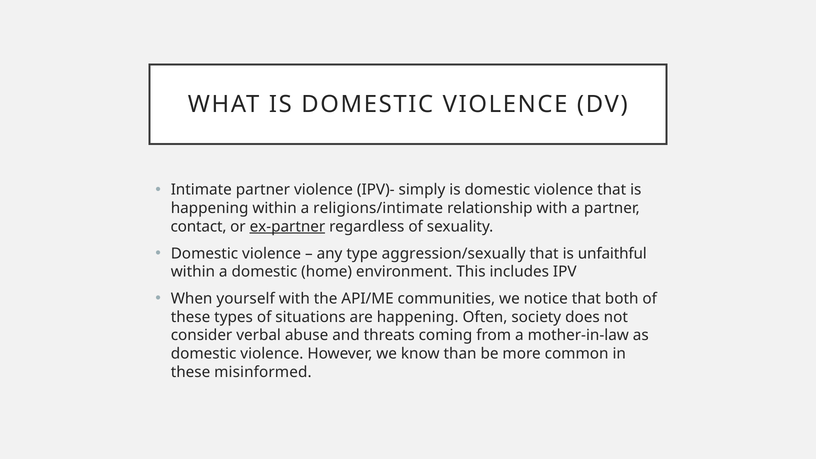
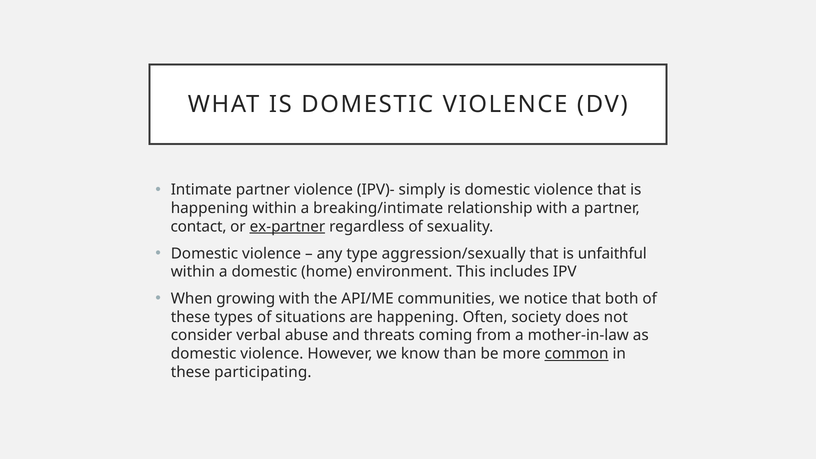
religions/intimate: religions/intimate -> breaking/intimate
yourself: yourself -> growing
common underline: none -> present
misinformed: misinformed -> participating
